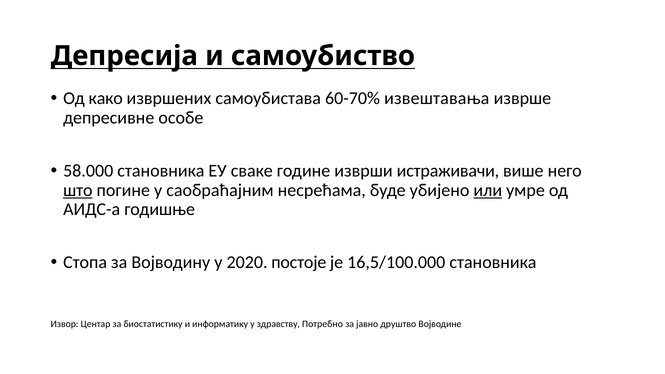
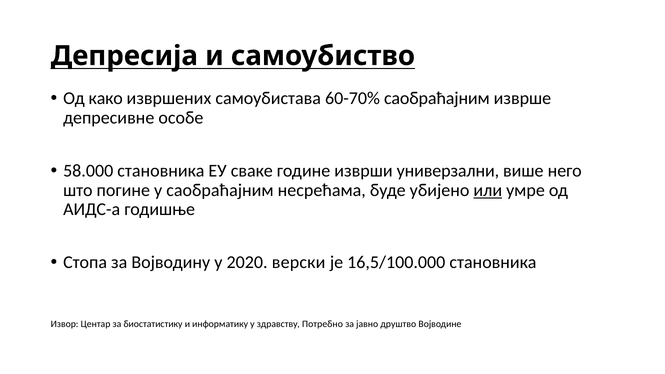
60-70% извештавања: извештавања -> саобраћајним
истраживачи: истраживачи -> универзални
што underline: present -> none
постоје: постоје -> верски
